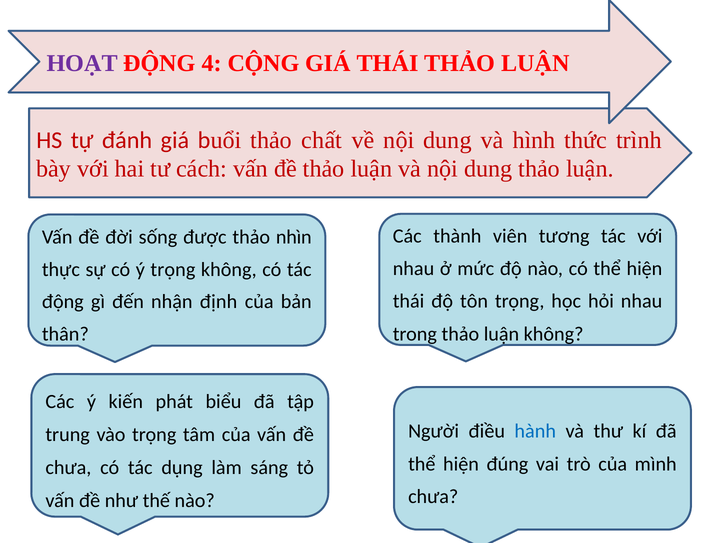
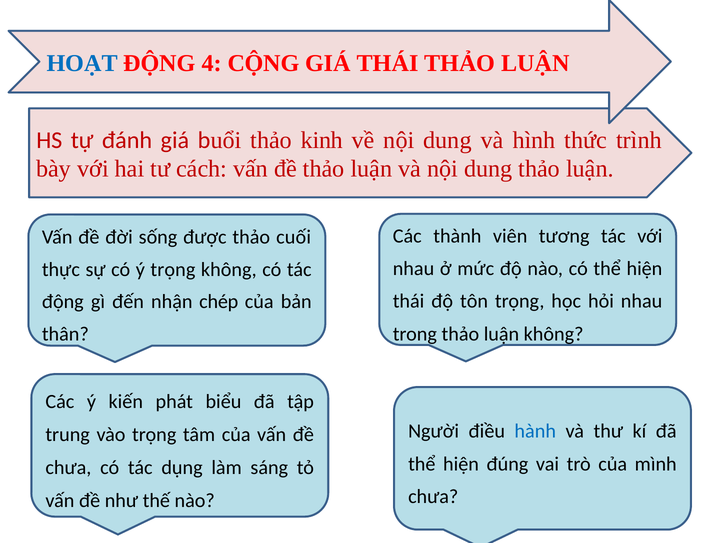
HOẠT colour: purple -> blue
chất: chất -> kinh
nhìn: nhìn -> cuối
định: định -> chép
